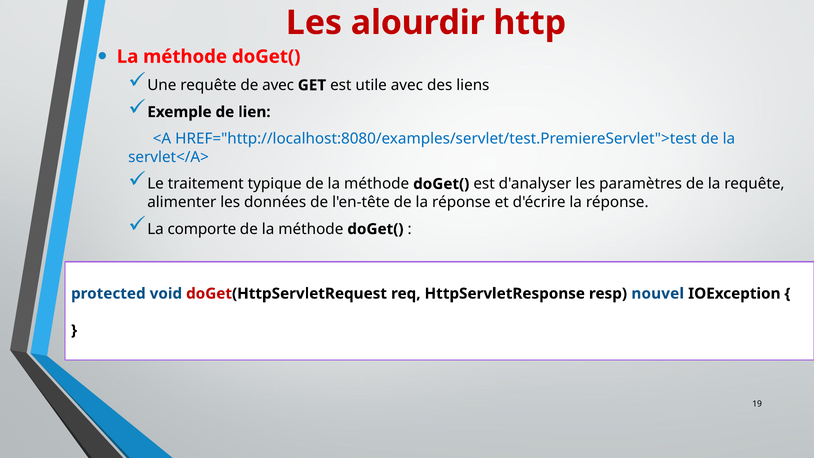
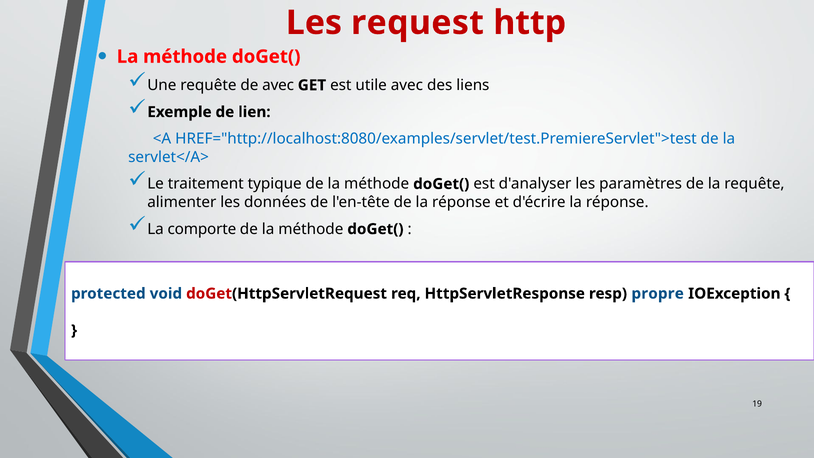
alourdir: alourdir -> request
nouvel: nouvel -> propre
